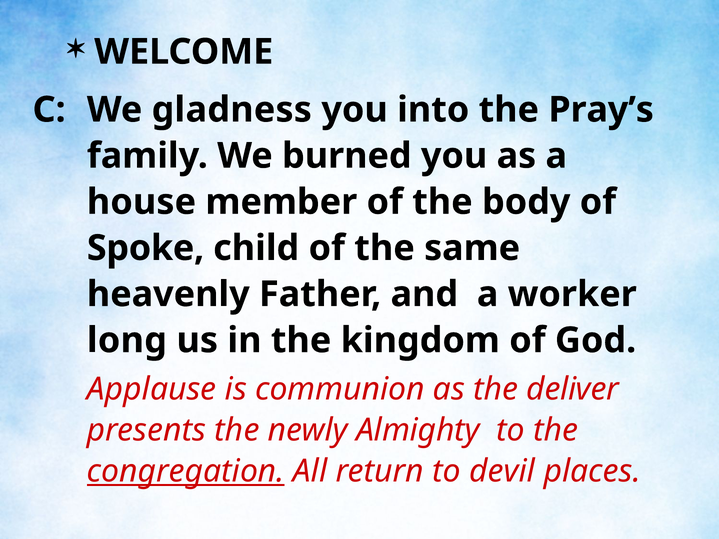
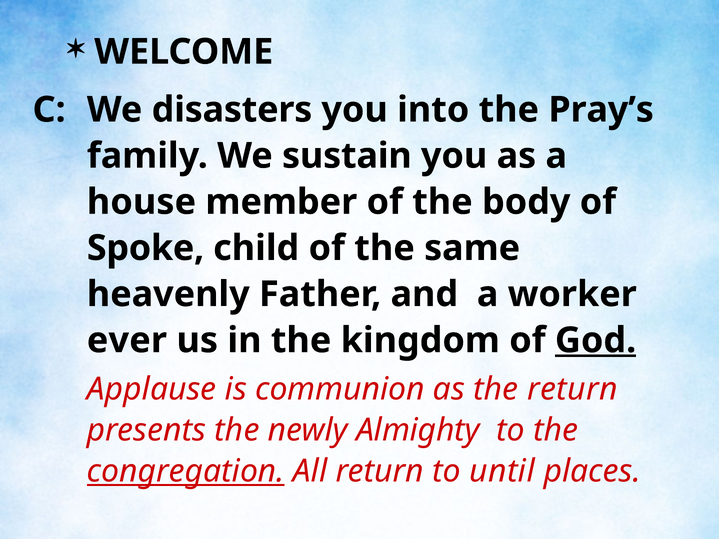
gladness: gladness -> disasters
burned: burned -> sustain
long: long -> ever
God underline: none -> present
the deliver: deliver -> return
devil: devil -> until
